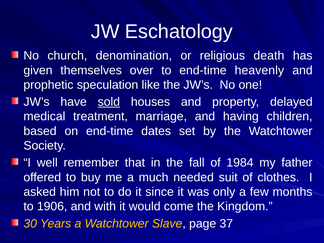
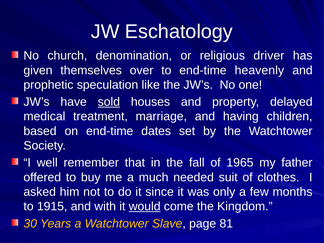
death: death -> driver
1984: 1984 -> 1965
1906: 1906 -> 1915
would underline: none -> present
37: 37 -> 81
